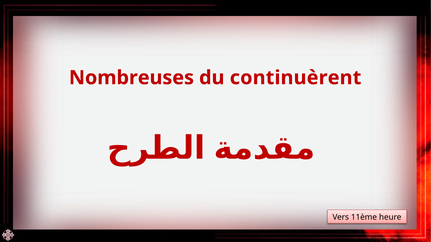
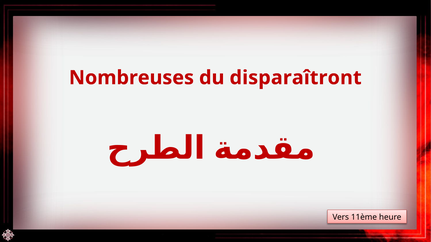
continuèrent: continuèrent -> disparaîtront
